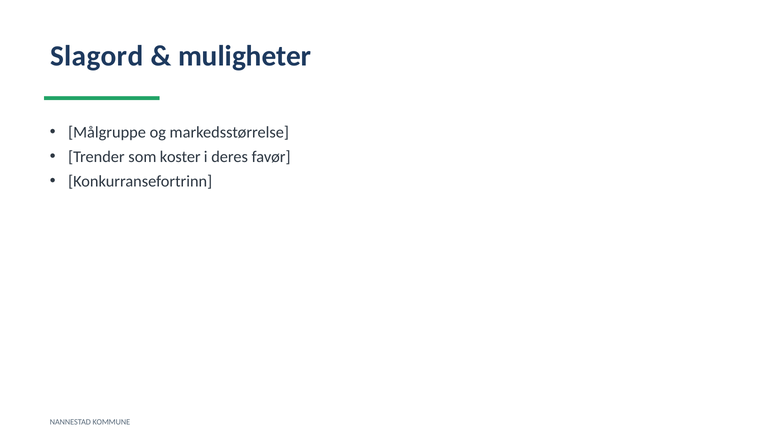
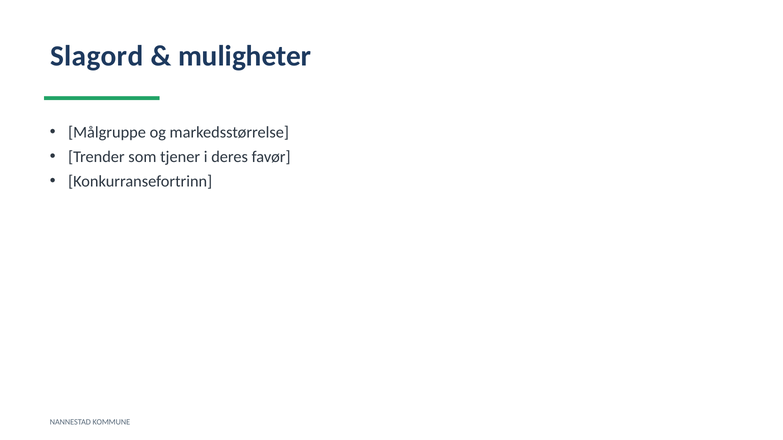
koster: koster -> tjener
